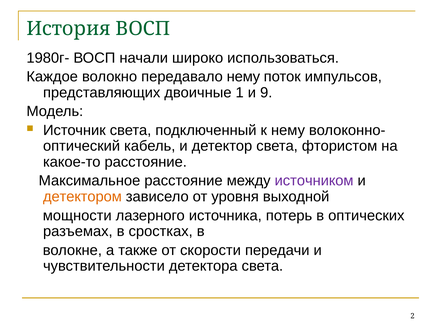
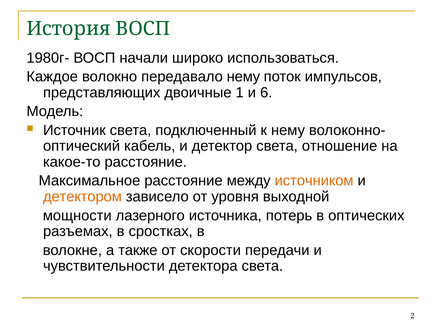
9: 9 -> 6
фтористом: фтористом -> отношение
источником colour: purple -> orange
